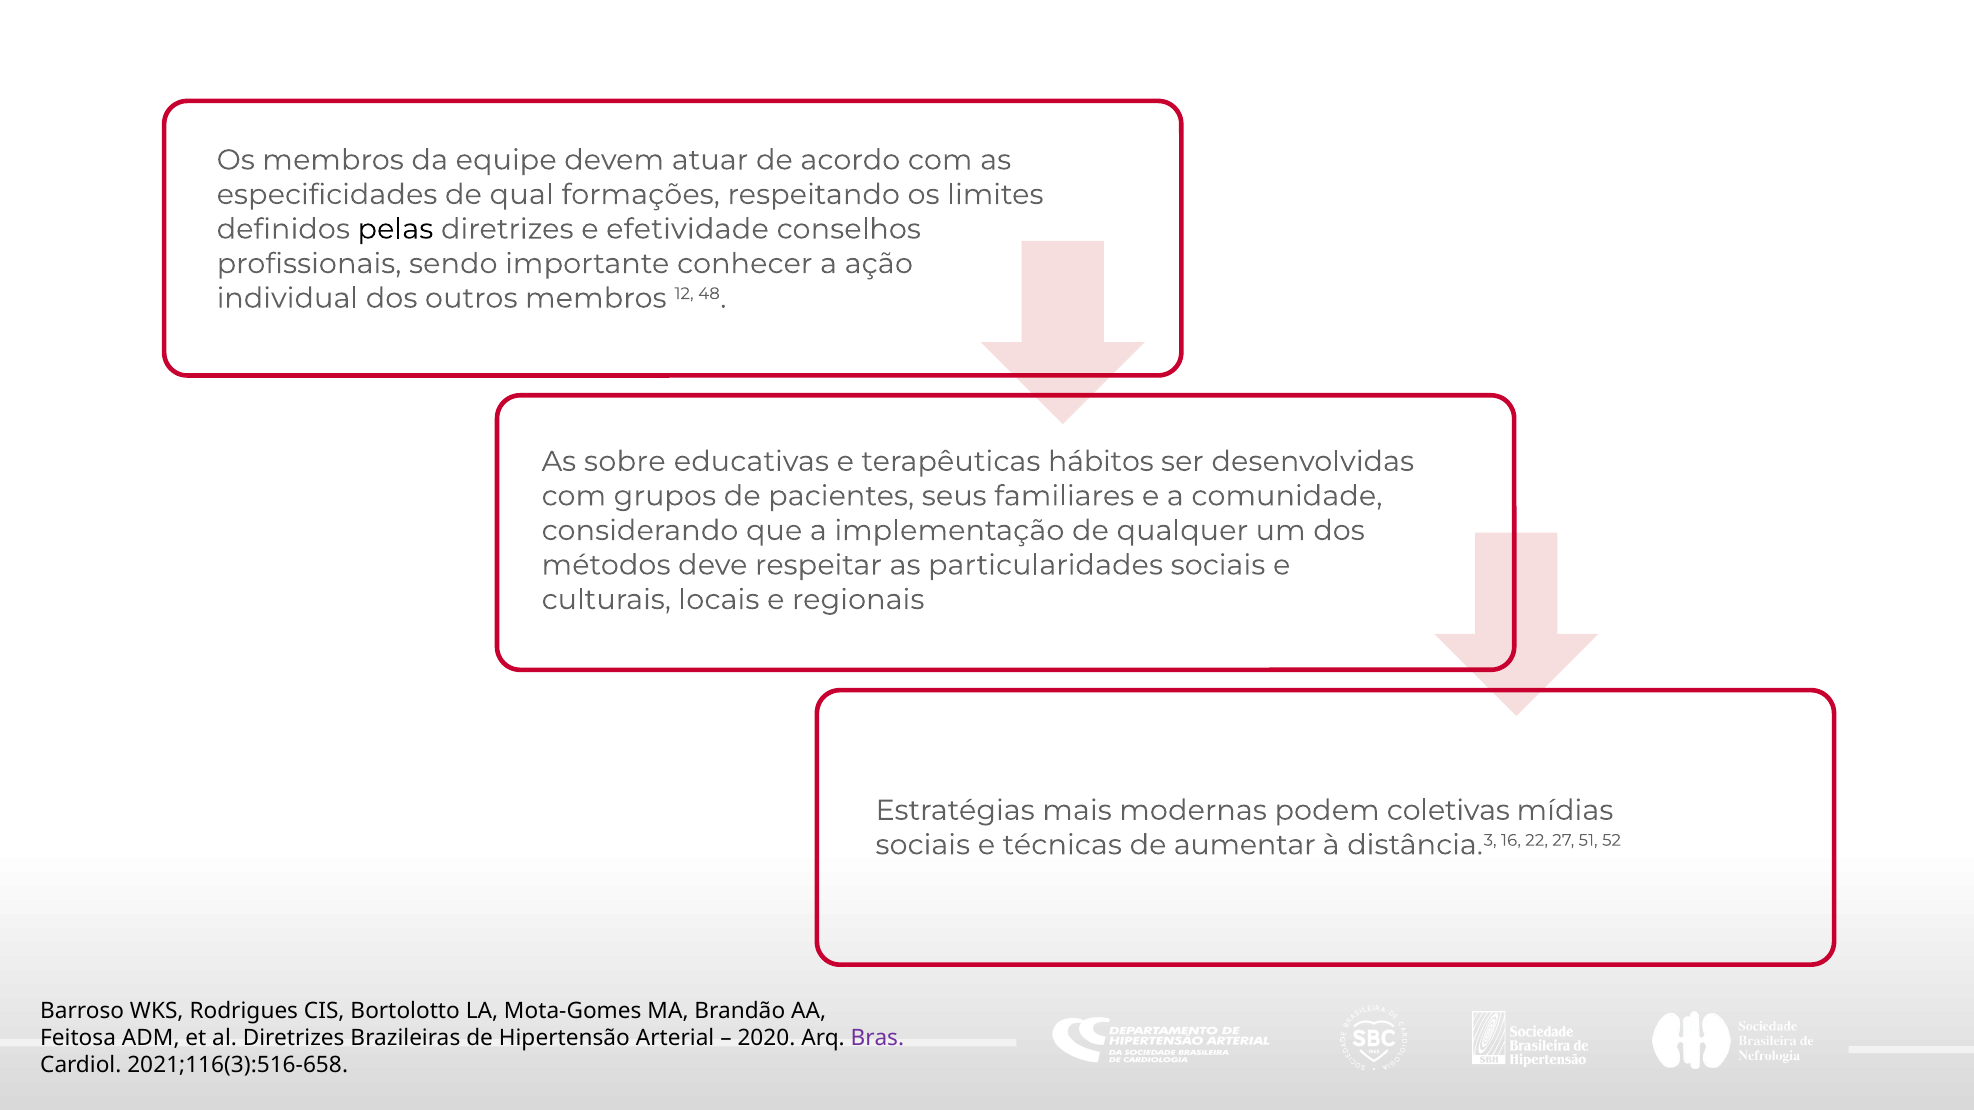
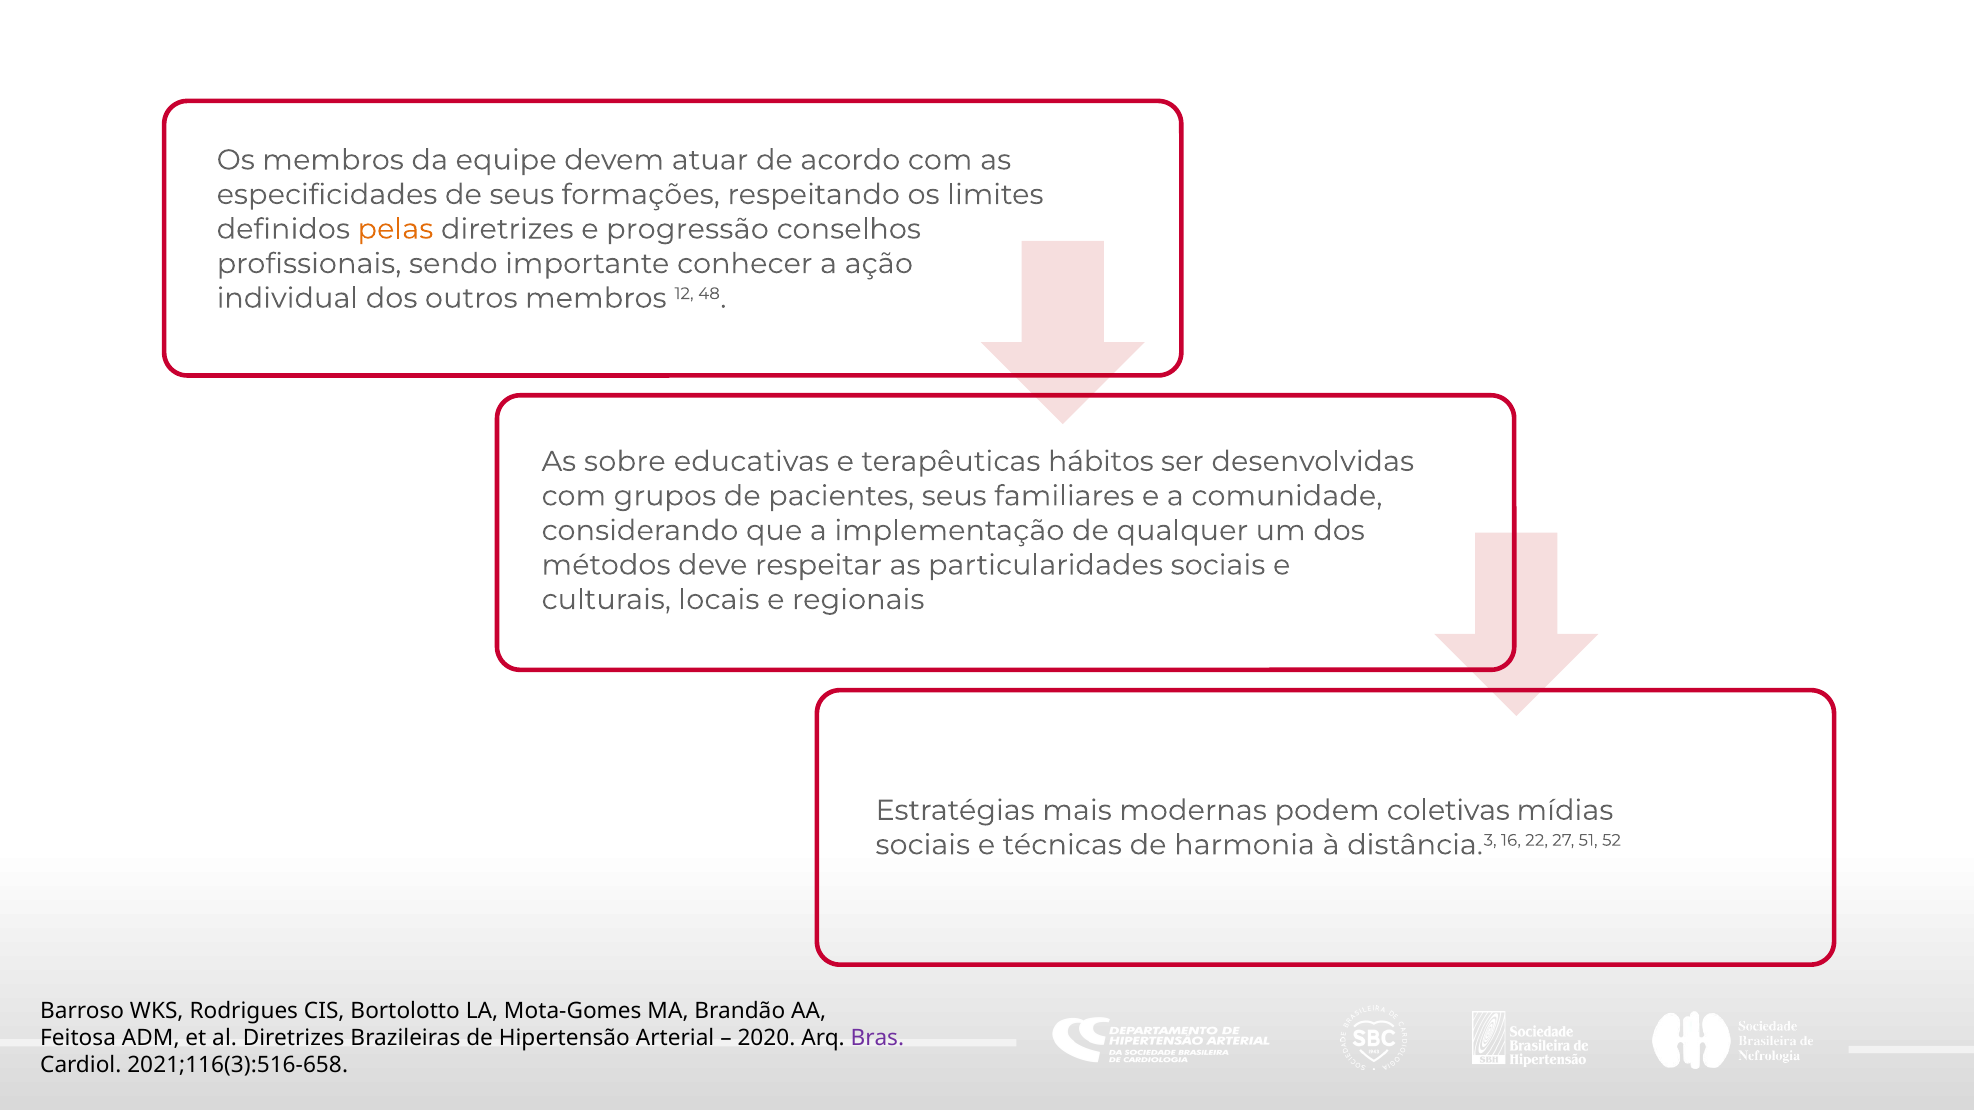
de qual: qual -> seus
pelas colour: black -> orange
efetividade: efetividade -> progressão
aumentar: aumentar -> harmonia
